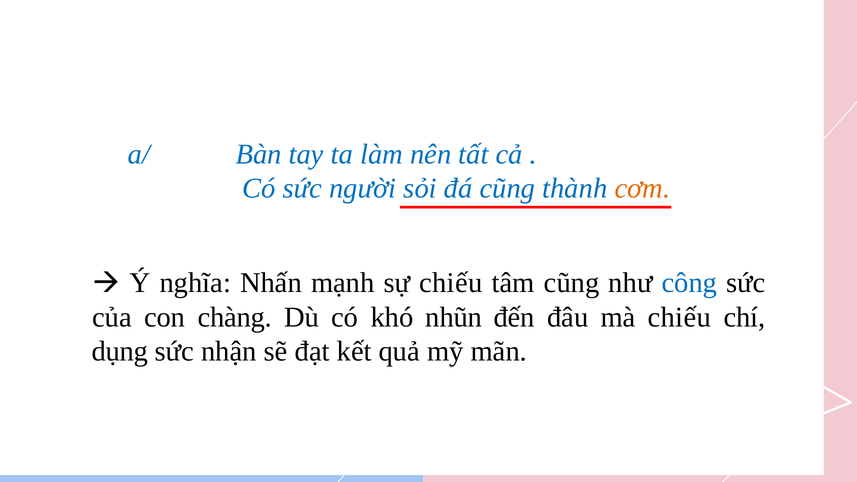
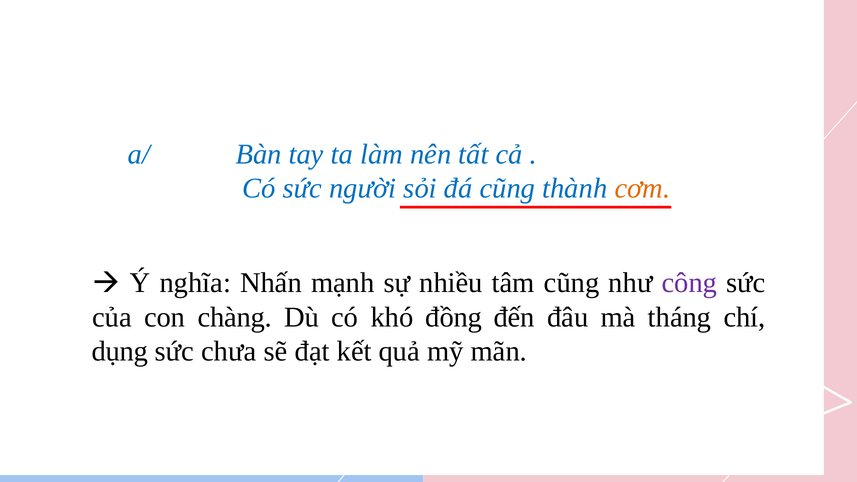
sự chiếu: chiếu -> nhiều
công colour: blue -> purple
nhũn: nhũn -> đồng
mà chiếu: chiếu -> tháng
nhận: nhận -> chưa
